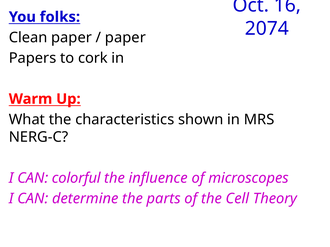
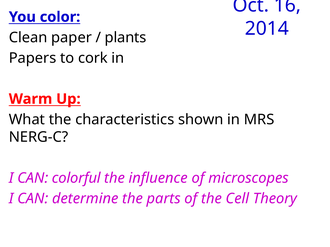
folks: folks -> color
2074: 2074 -> 2014
paper at (125, 38): paper -> plants
